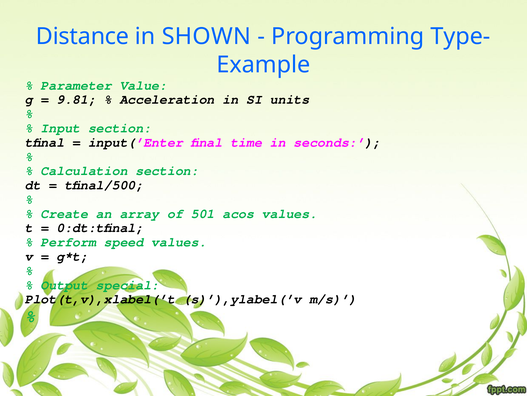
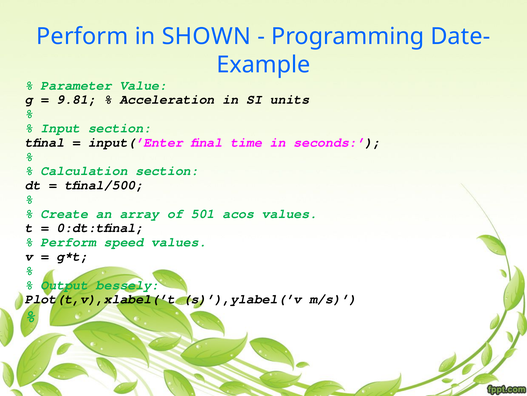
Distance at (83, 36): Distance -> Perform
Type-: Type- -> Date-
special: special -> bessely
